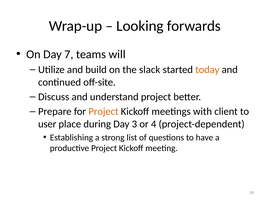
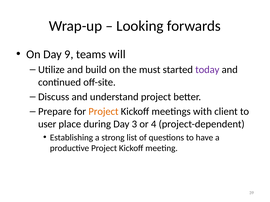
7: 7 -> 9
slack: slack -> must
today colour: orange -> purple
